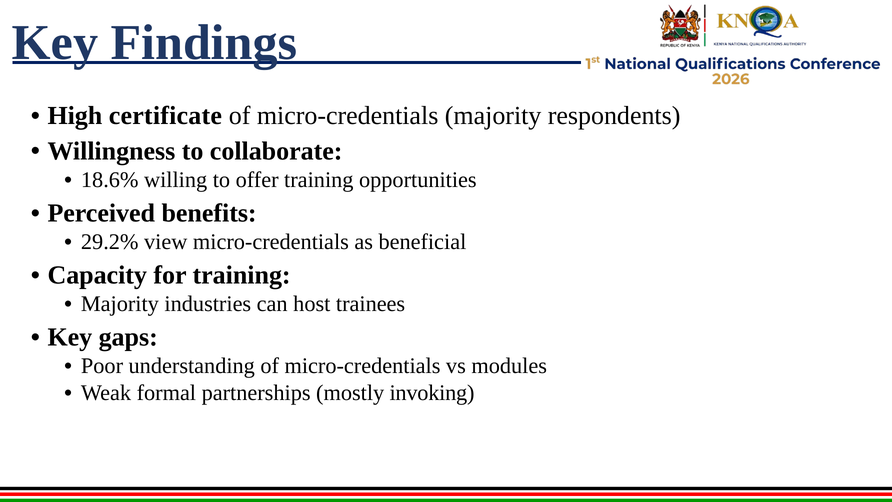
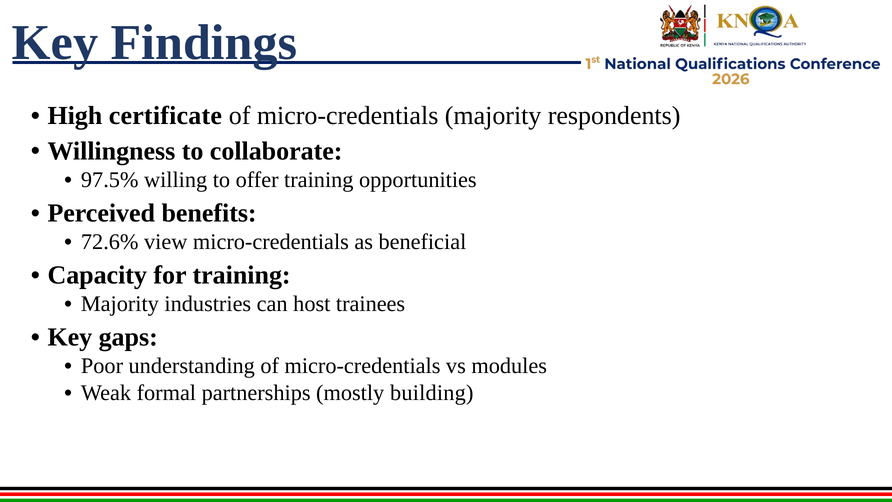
18.6%: 18.6% -> 97.5%
29.2%: 29.2% -> 72.6%
invoking: invoking -> building
